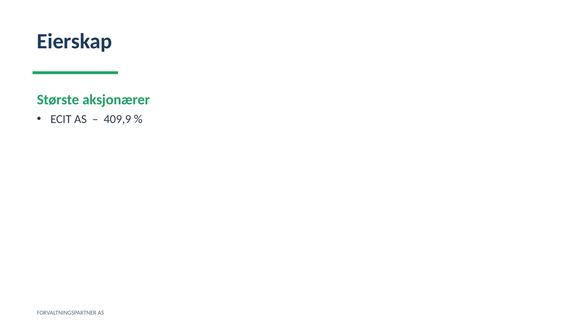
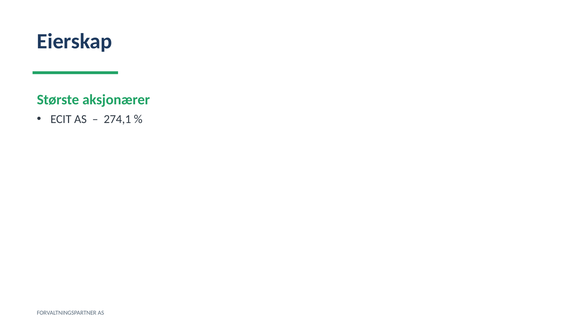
409,9: 409,9 -> 274,1
